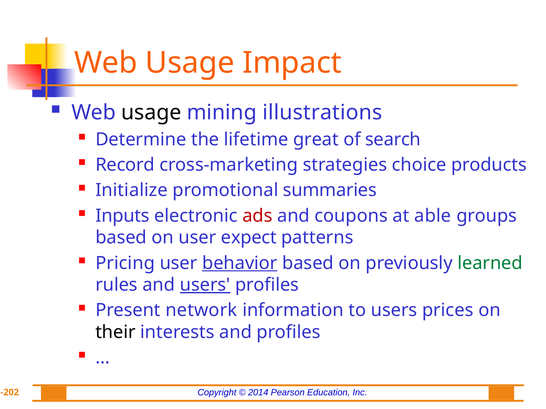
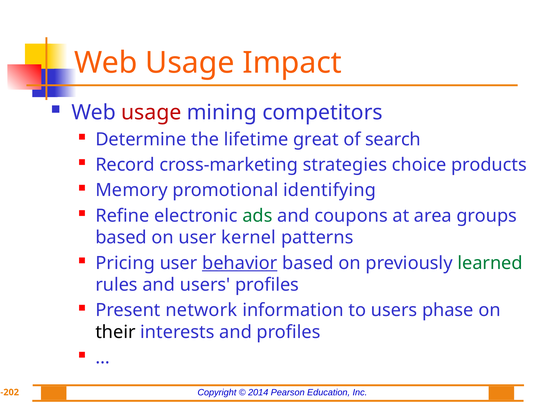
usage at (151, 113) colour: black -> red
illustrations: illustrations -> competitors
Initialize: Initialize -> Memory
summaries: summaries -> identifying
Inputs: Inputs -> Refine
ads colour: red -> green
able: able -> area
expect: expect -> kernel
users at (205, 285) underline: present -> none
prices: prices -> phase
